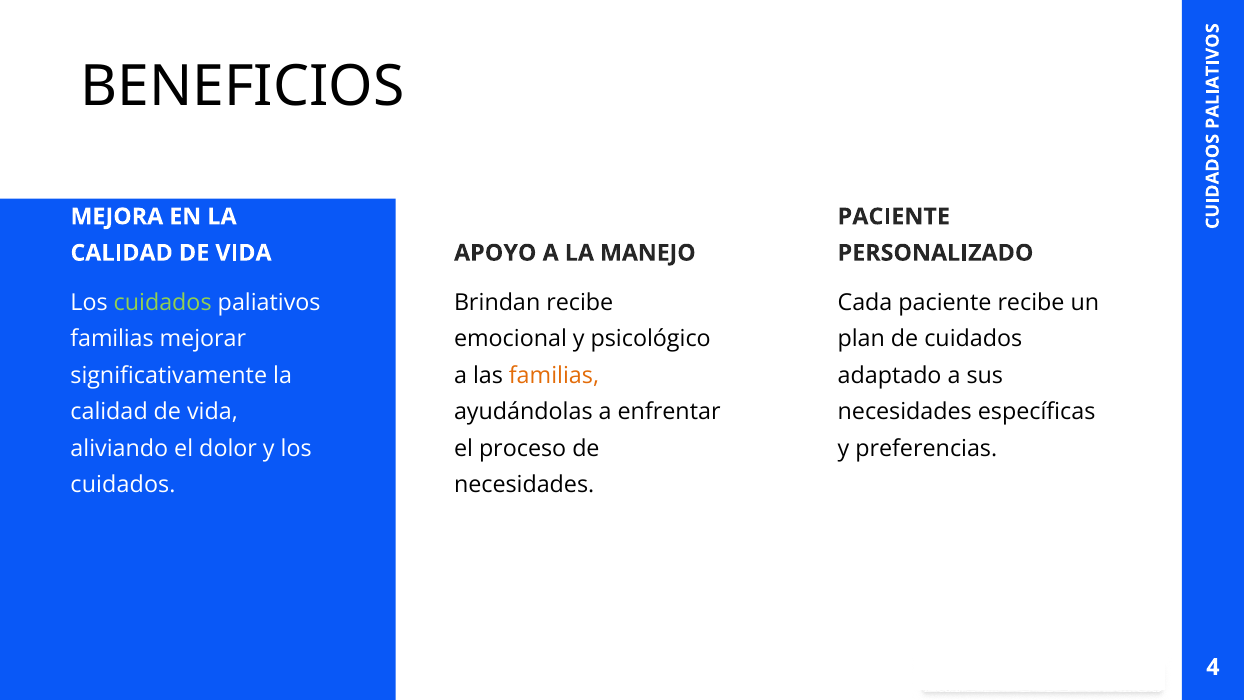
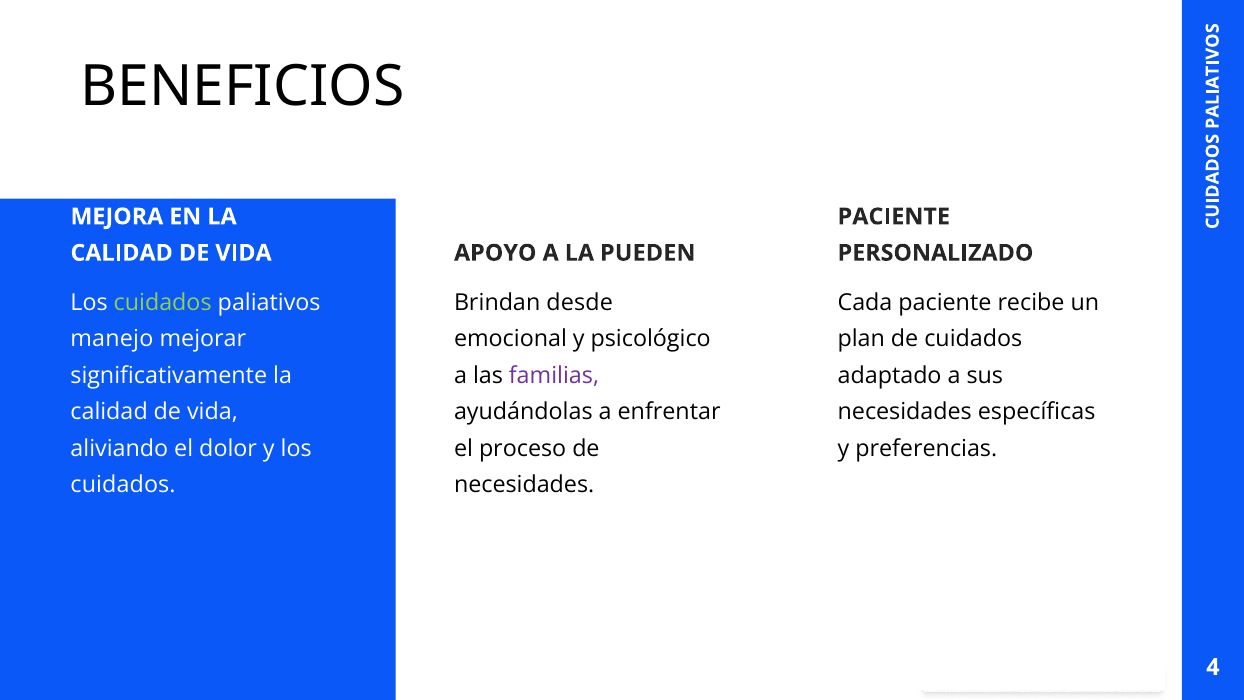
MANEJO: MANEJO -> PUEDEN
Brindan recibe: recibe -> desde
familias at (112, 339): familias -> manejo
familias at (554, 376) colour: orange -> purple
